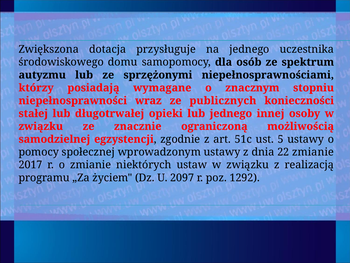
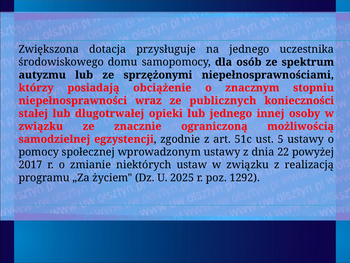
wymagane: wymagane -> obciążenie
22 zmianie: zmianie -> powyżej
2097: 2097 -> 2025
